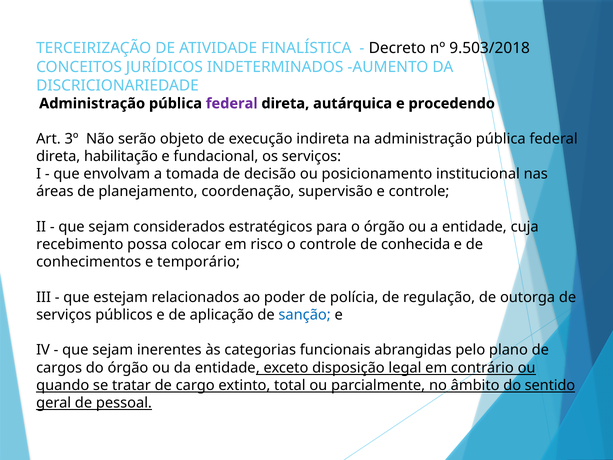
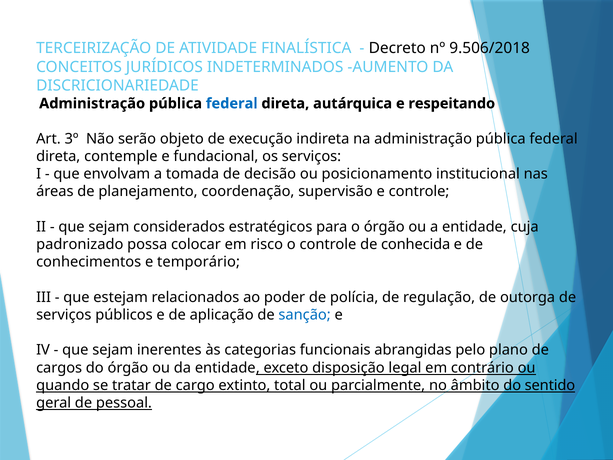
9.503/2018: 9.503/2018 -> 9.506/2018
federal at (232, 103) colour: purple -> blue
procedendo: procedendo -> respeitando
habilitação: habilitação -> contemple
recebimento: recebimento -> padronizado
